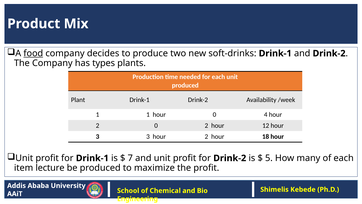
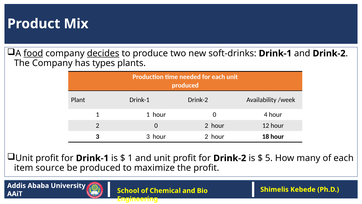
decides underline: none -> present
7 at (130, 158): 7 -> 1
lecture: lecture -> source
